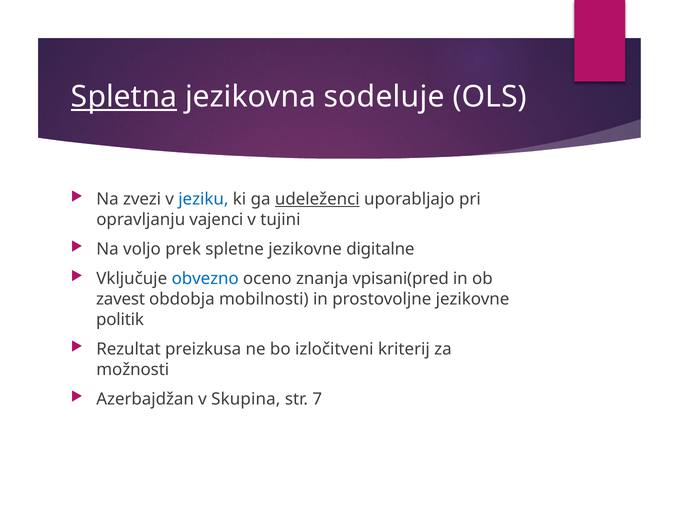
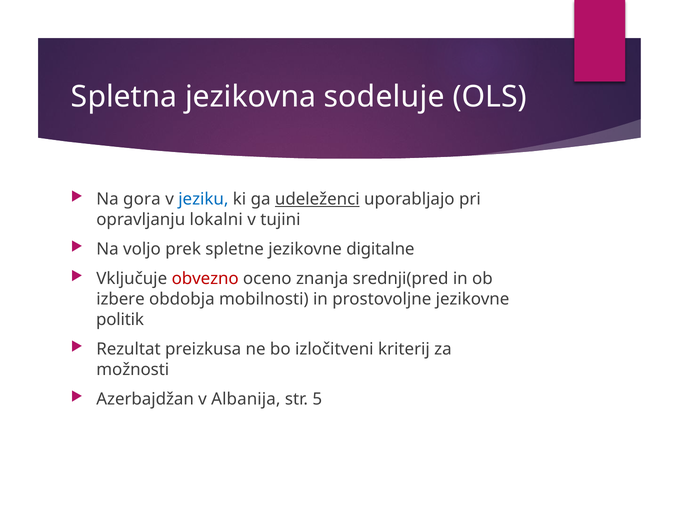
Spletna underline: present -> none
zvezi: zvezi -> gora
vajenci: vajenci -> lokalni
obvezno colour: blue -> red
vpisani(pred: vpisani(pred -> srednji(pred
zavest: zavest -> izbere
Skupina: Skupina -> Albanija
7: 7 -> 5
